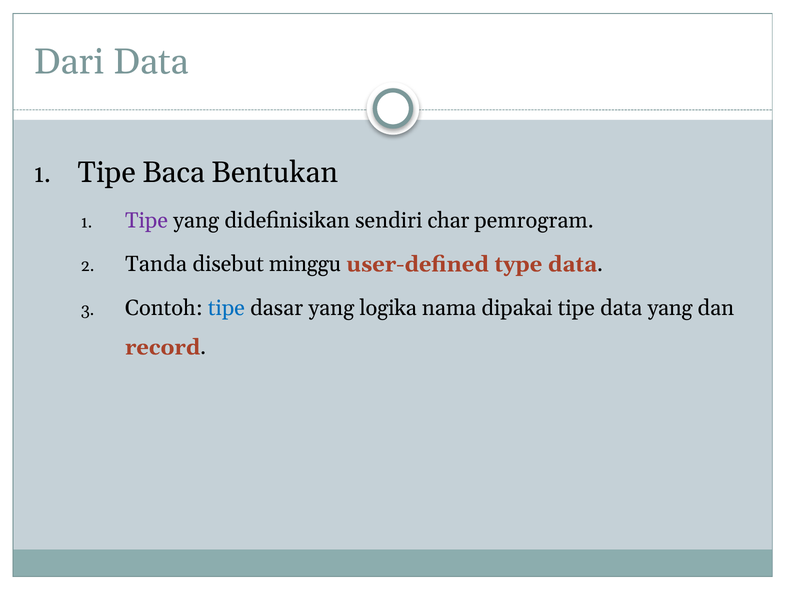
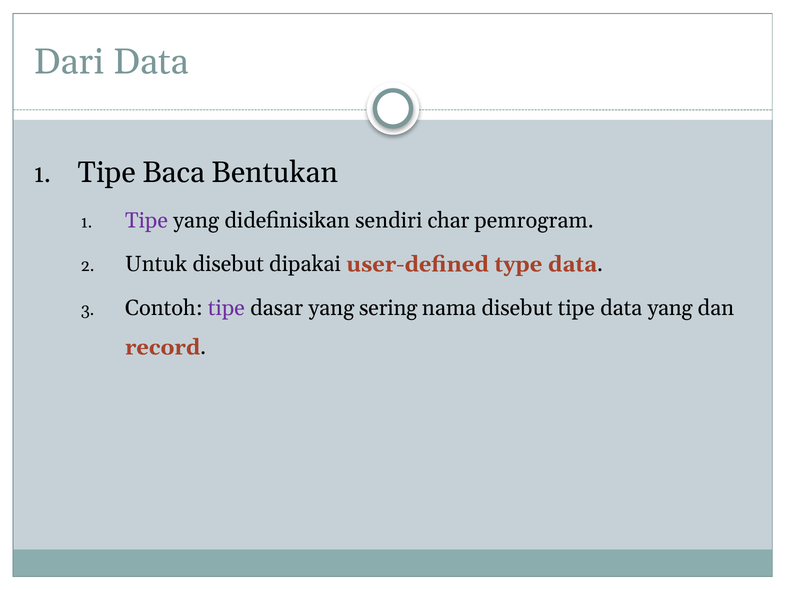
Tanda: Tanda -> Untuk
minggu: minggu -> dipakai
tipe at (226, 308) colour: blue -> purple
logika: logika -> sering
nama dipakai: dipakai -> disebut
